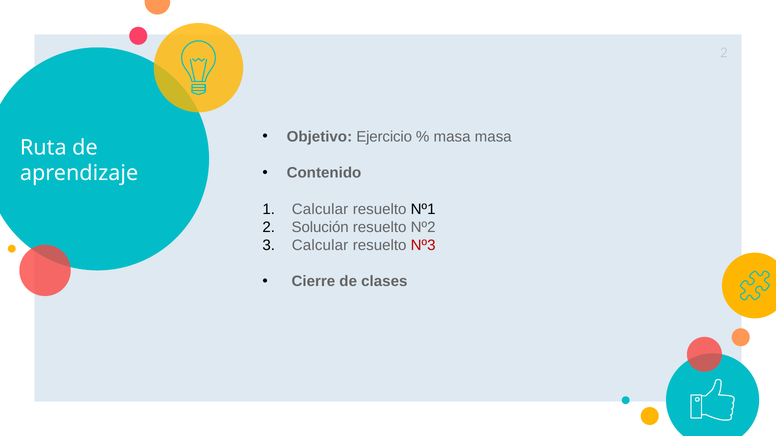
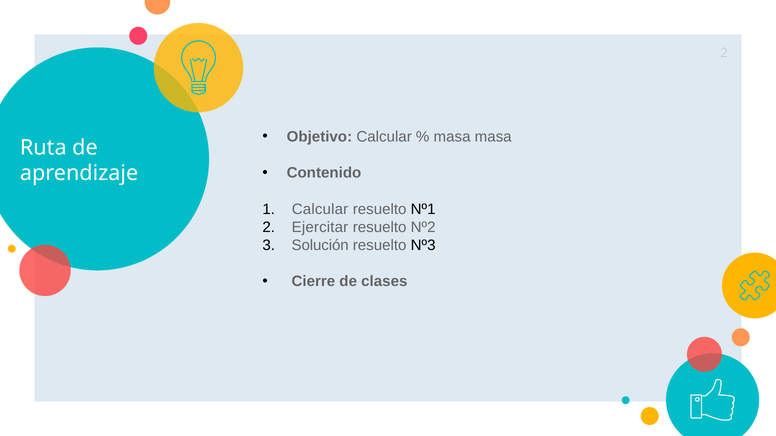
Objetivo Ejercicio: Ejercicio -> Calcular
Solución: Solución -> Ejercitar
Calcular at (320, 246): Calcular -> Solución
Nº3 colour: red -> black
